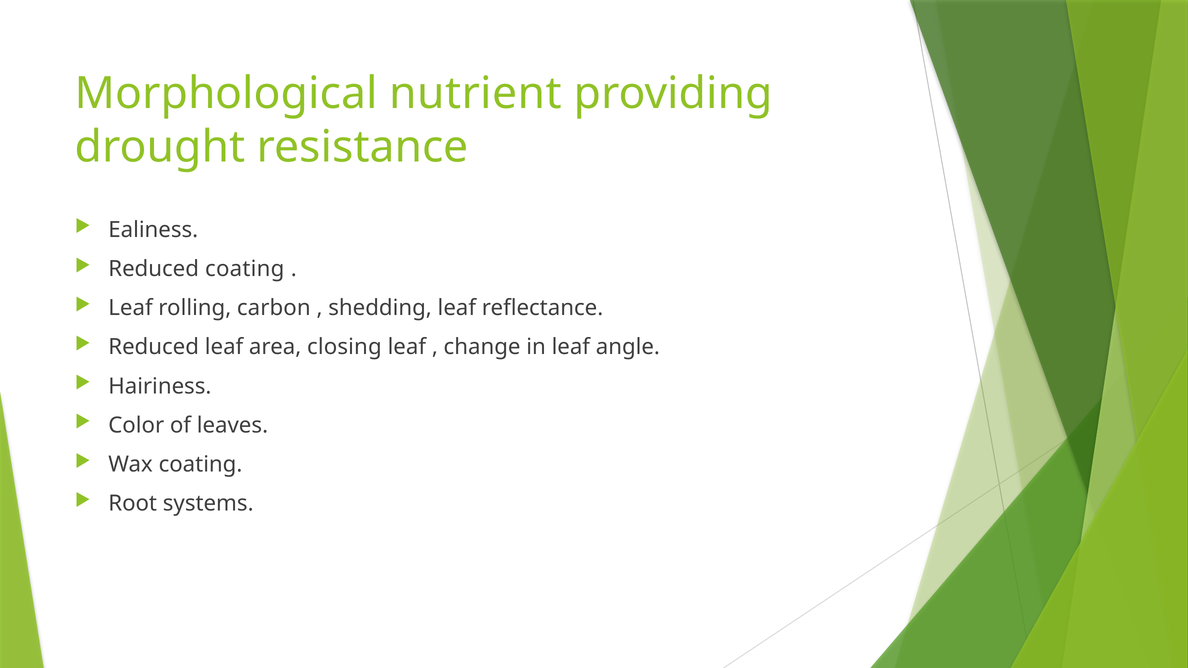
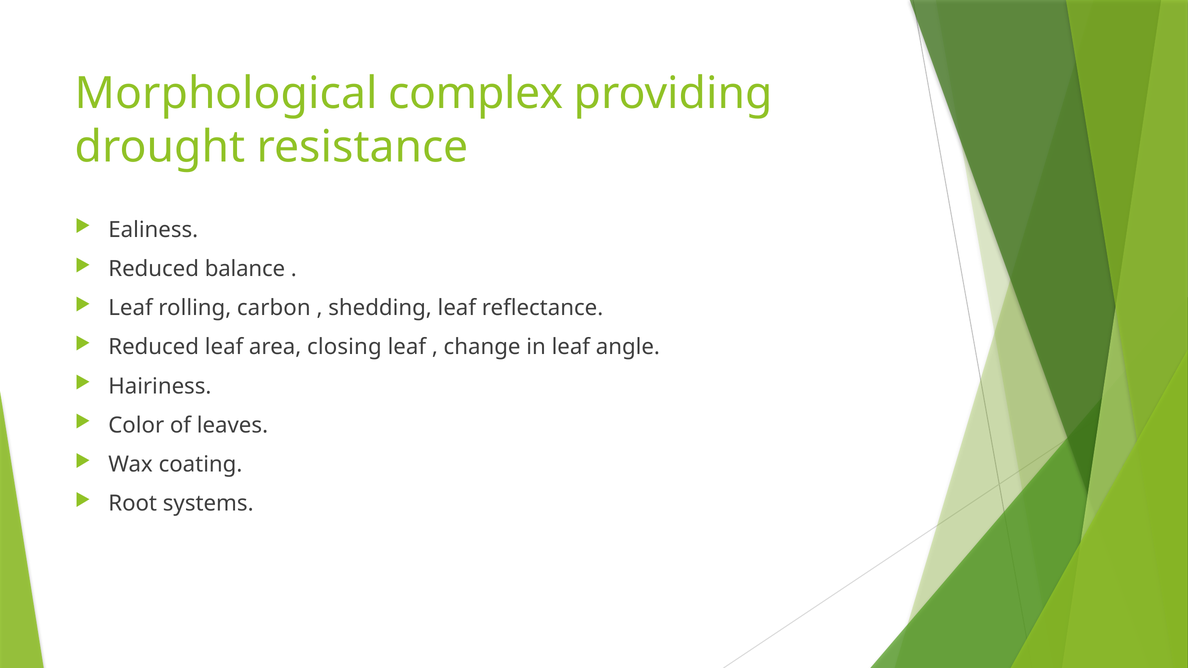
nutrient: nutrient -> complex
Reduced coating: coating -> balance
